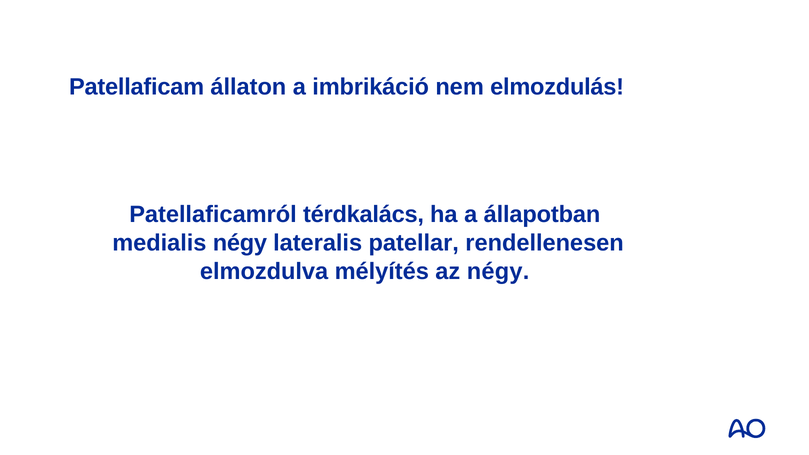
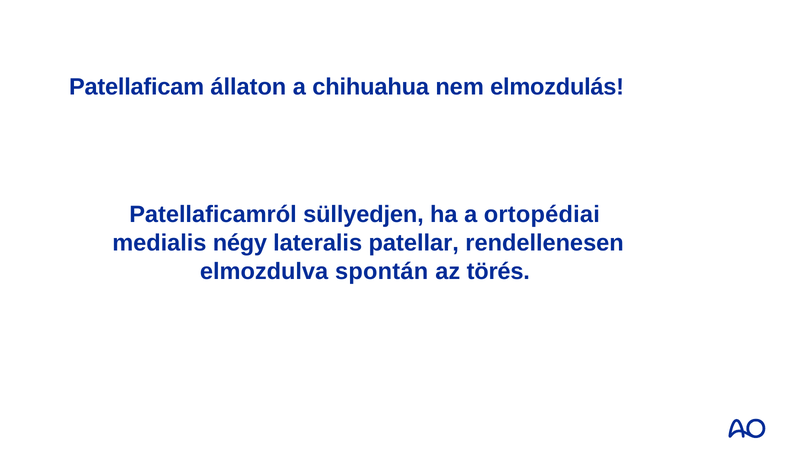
imbrikáció: imbrikáció -> chihuahua
térdkalács: térdkalács -> süllyedjen
állapotban: állapotban -> ortopédiai
mélyítés: mélyítés -> spontán
az négy: négy -> törés
